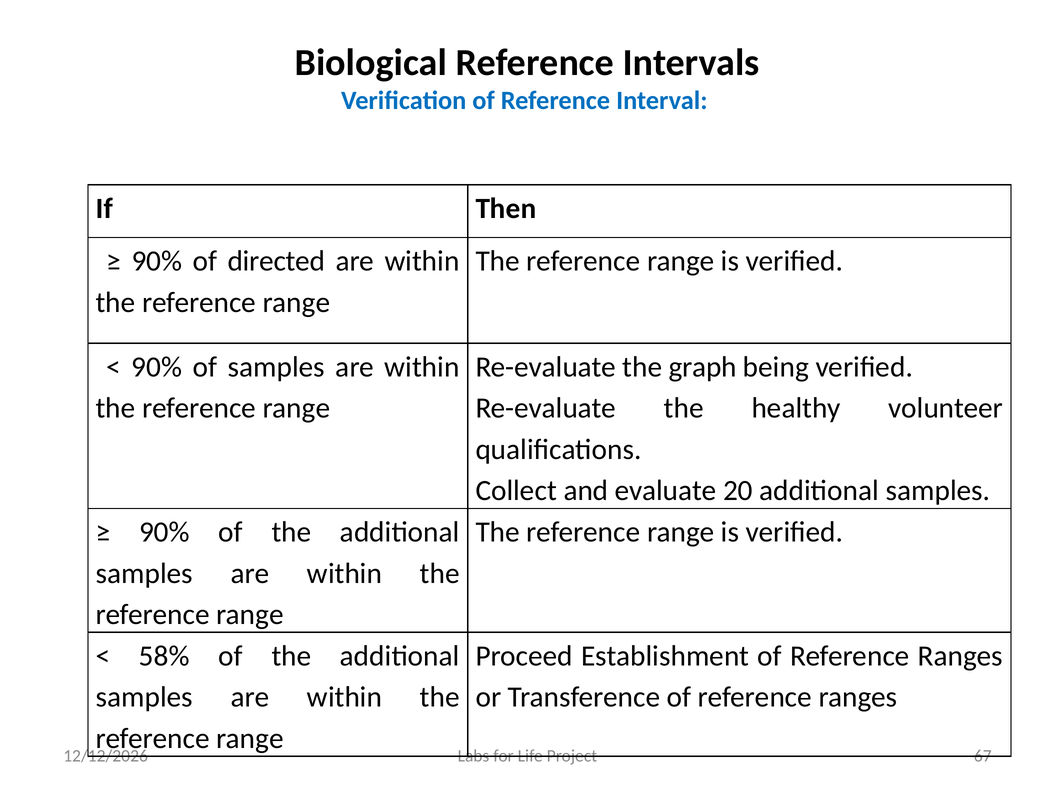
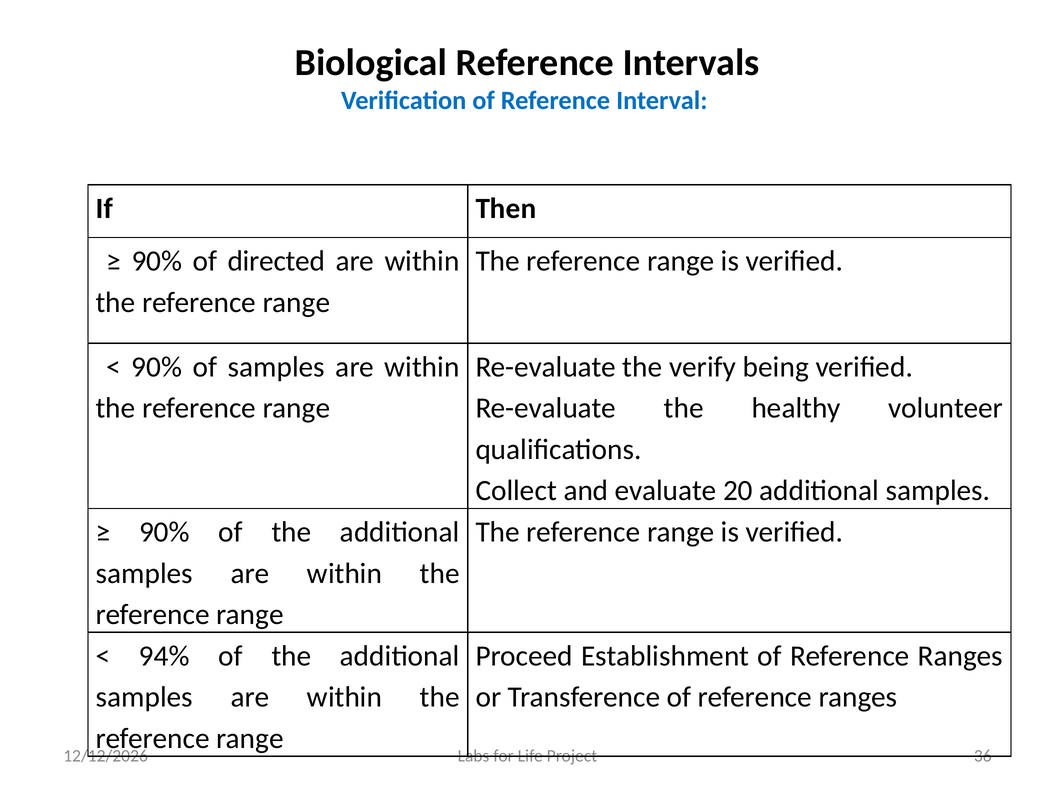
graph: graph -> verify
58%: 58% -> 94%
67: 67 -> 36
